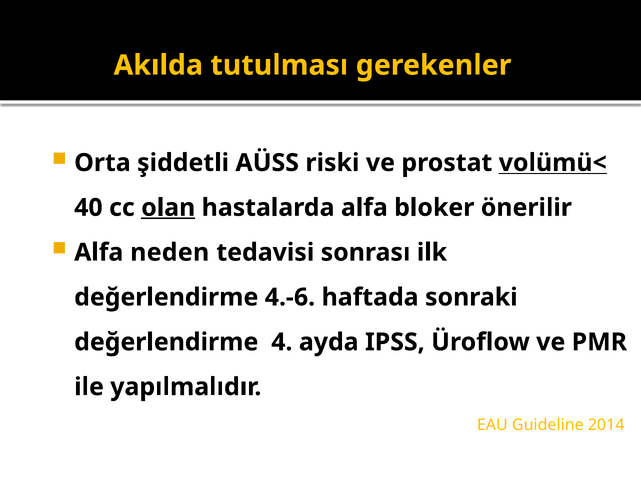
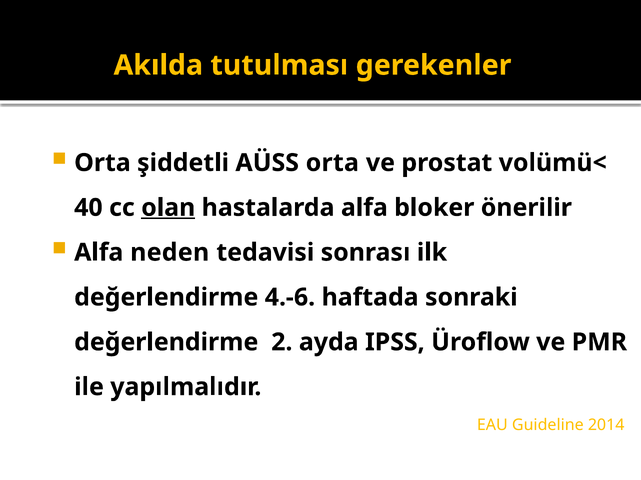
AÜSS riski: riski -> orta
volümü< underline: present -> none
4: 4 -> 2
